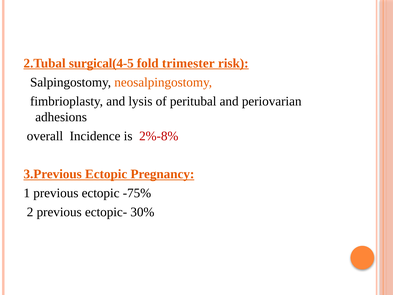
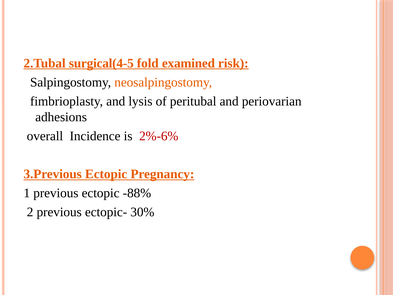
trimester: trimester -> examined
2%-8%: 2%-8% -> 2%-6%
-75%: -75% -> -88%
